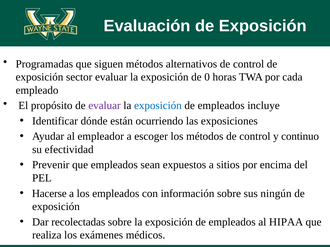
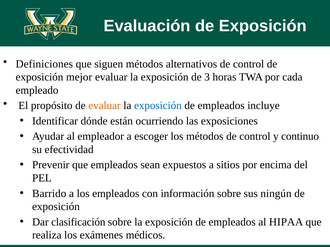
Programadas: Programadas -> Definiciones
sector: sector -> mejor
0: 0 -> 3
evaluar at (105, 106) colour: purple -> orange
Hacerse: Hacerse -> Barrido
recolectadas: recolectadas -> clasificación
